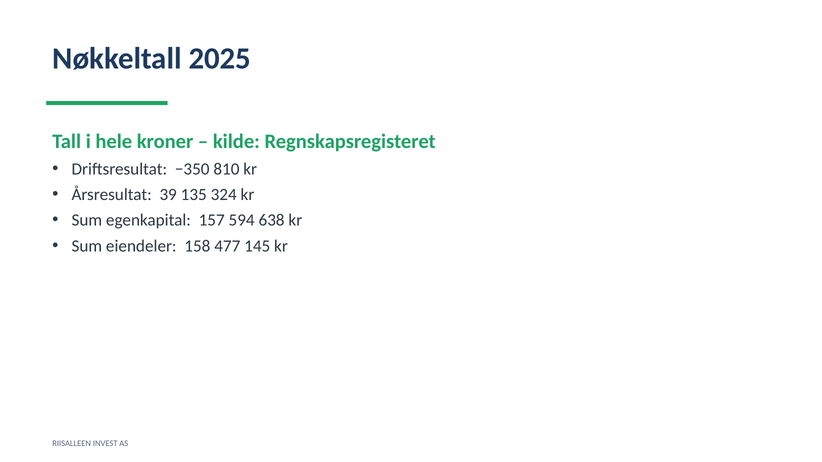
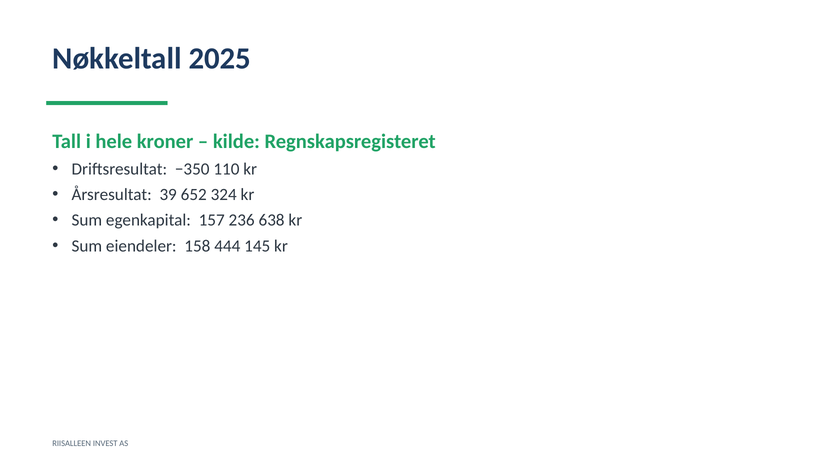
810: 810 -> 110
135: 135 -> 652
594: 594 -> 236
477: 477 -> 444
